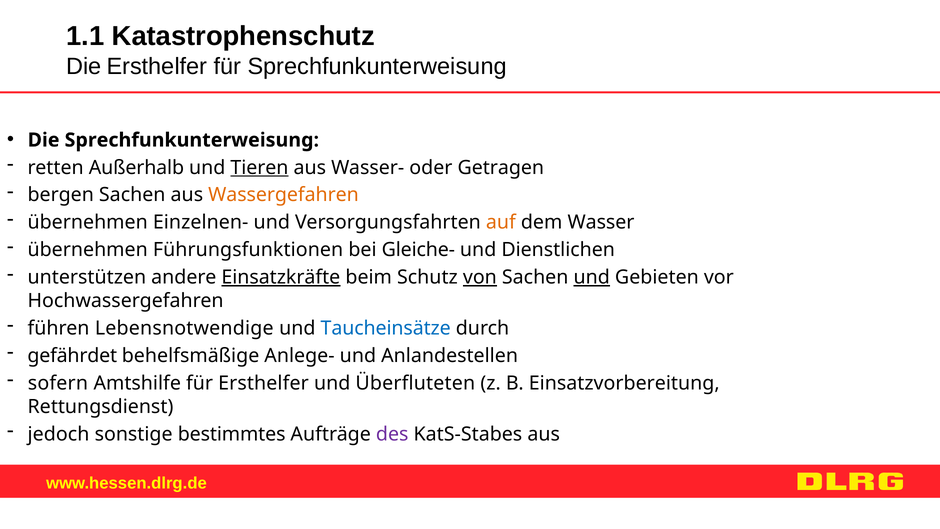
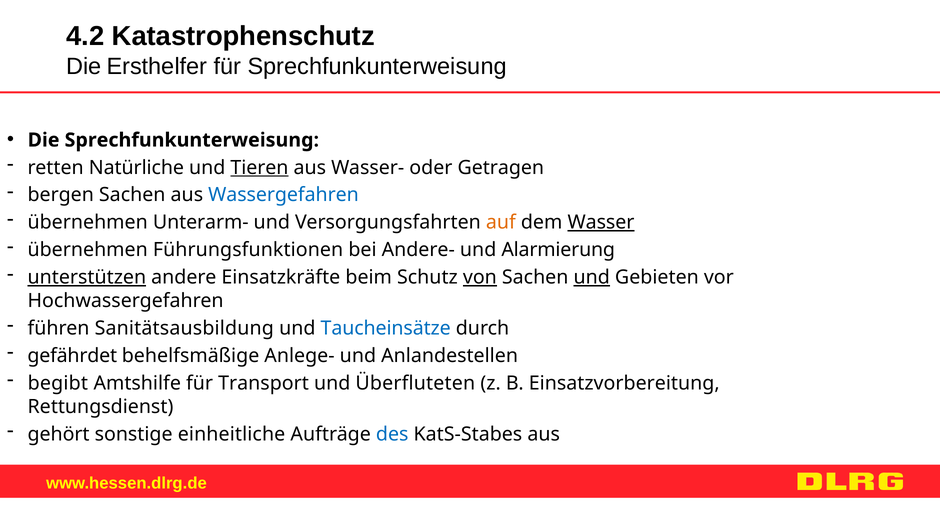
1.1: 1.1 -> 4.2
Außerhalb: Außerhalb -> Natürliche
Wassergefahren colour: orange -> blue
Einzelnen-: Einzelnen- -> Unterarm-
Wasser underline: none -> present
Gleiche-: Gleiche- -> Andere-
Dienstlichen: Dienstlichen -> Alarmierung
unterstützen underline: none -> present
Einsatzkräfte underline: present -> none
Lebensnotwendige: Lebensnotwendige -> Sanitätsausbildung
sofern: sofern -> begibt
für Ersthelfer: Ersthelfer -> Transport
jedoch: jedoch -> gehört
bestimmtes: bestimmtes -> einheitliche
des colour: purple -> blue
